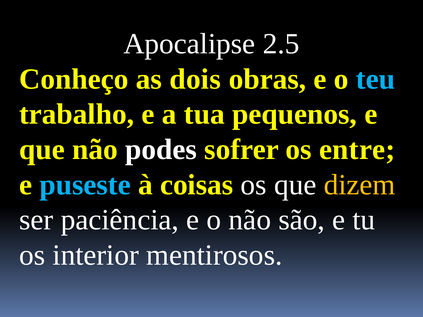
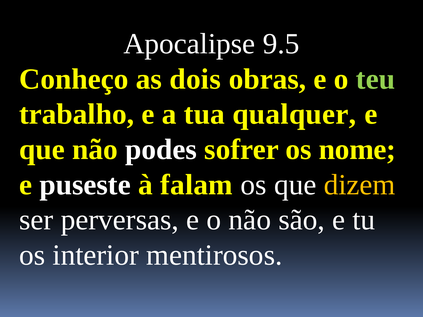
2.5: 2.5 -> 9.5
teu colour: light blue -> light green
pequenos: pequenos -> qualquer
entre: entre -> nome
puseste colour: light blue -> white
coisas: coisas -> falam
paciência: paciência -> perversas
